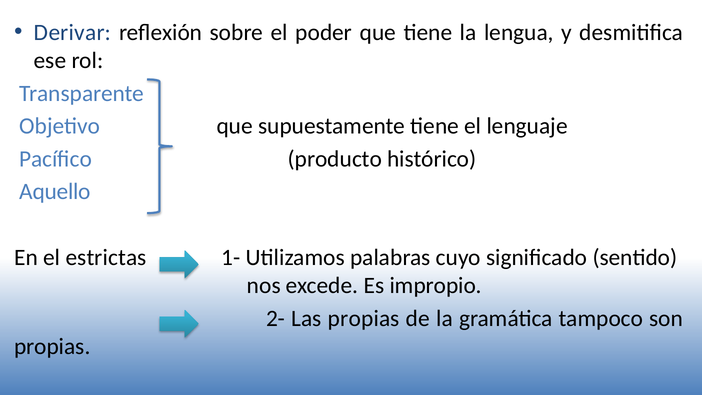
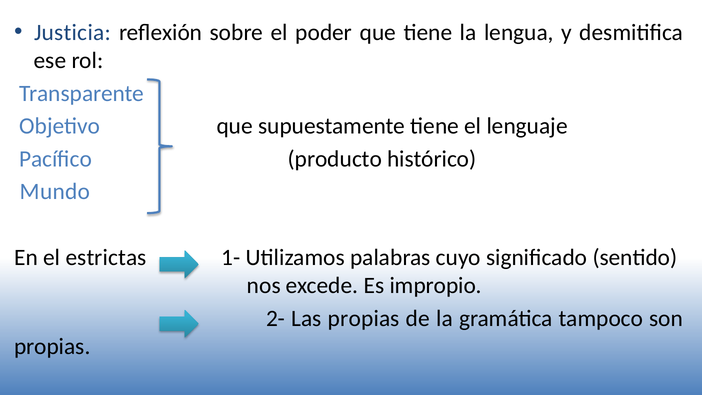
Derivar: Derivar -> Justicia
Aquello: Aquello -> Mundo
